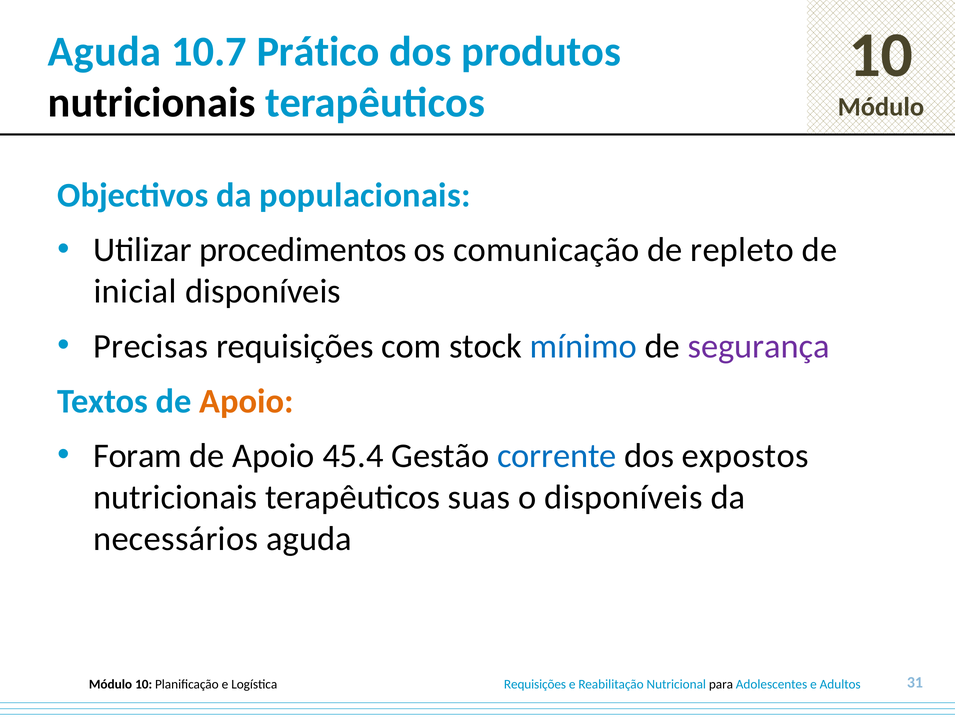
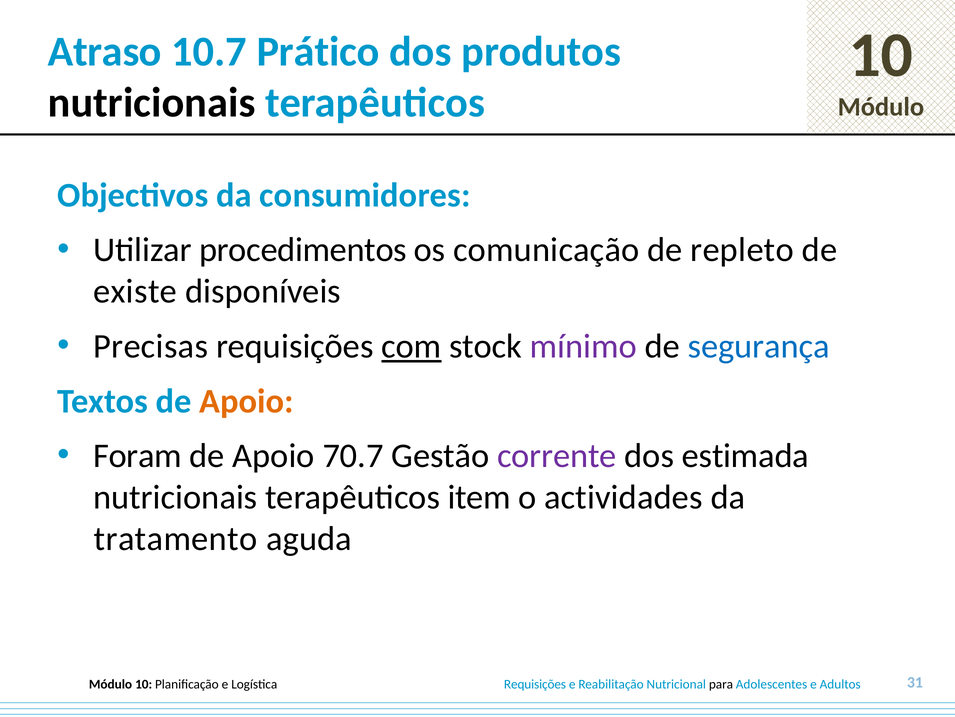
Aguda at (104, 51): Aguda -> Atraso
populacionais: populacionais -> consumidores
inicial: inicial -> existe
com underline: none -> present
mínimo colour: blue -> purple
segurança colour: purple -> blue
45.4: 45.4 -> 70.7
corrente colour: blue -> purple
expostos: expostos -> estimada
suas: suas -> item
o disponíveis: disponíveis -> actividades
necessários: necessários -> tratamento
